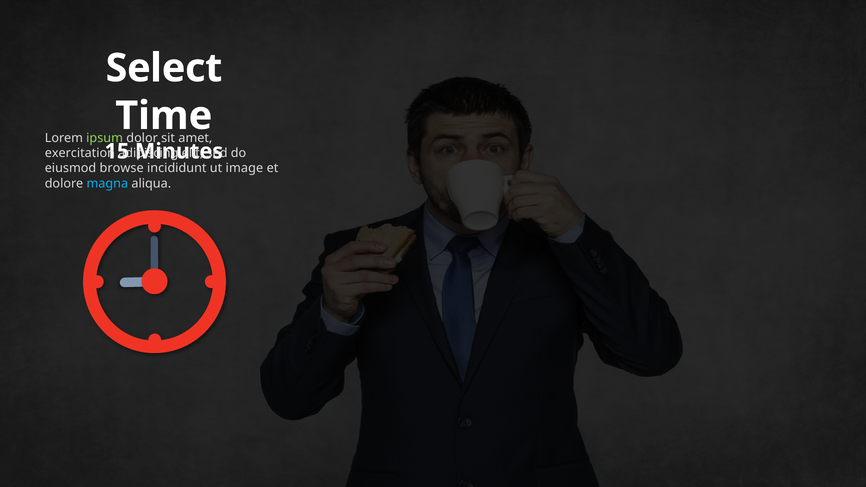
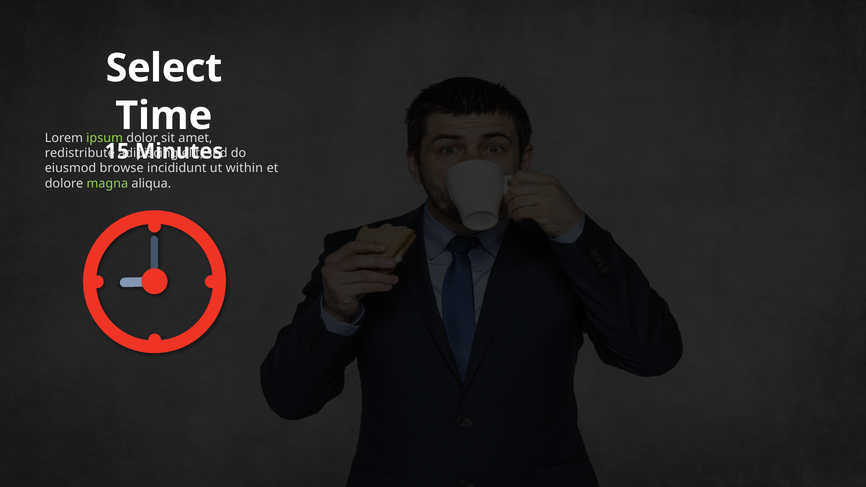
exercitation: exercitation -> redistribute
image: image -> within
magna colour: light blue -> light green
